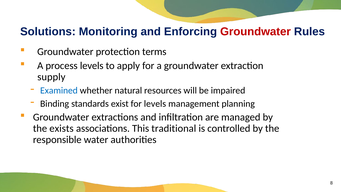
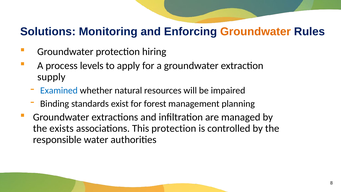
Groundwater at (255, 31) colour: red -> orange
terms: terms -> hiring
for levels: levels -> forest
This traditional: traditional -> protection
